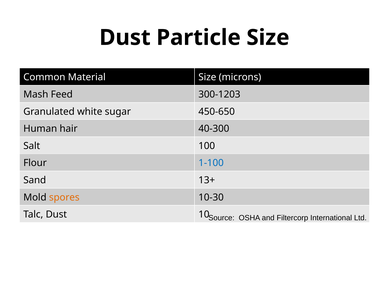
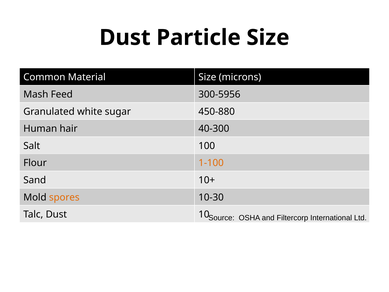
300-1203: 300-1203 -> 300-5956
450-650: 450-650 -> 450-880
1-100 colour: blue -> orange
13+: 13+ -> 10+
